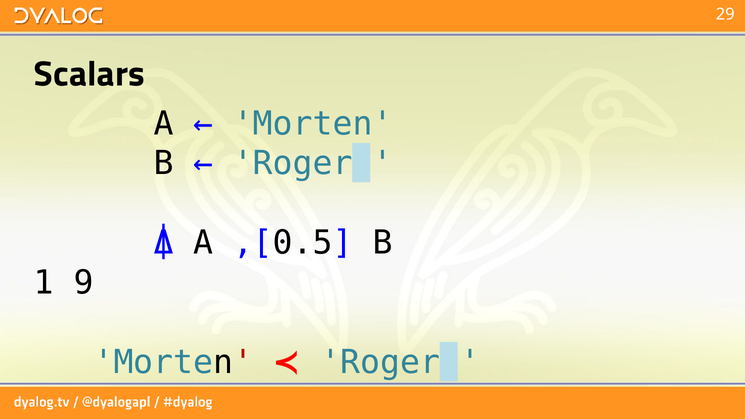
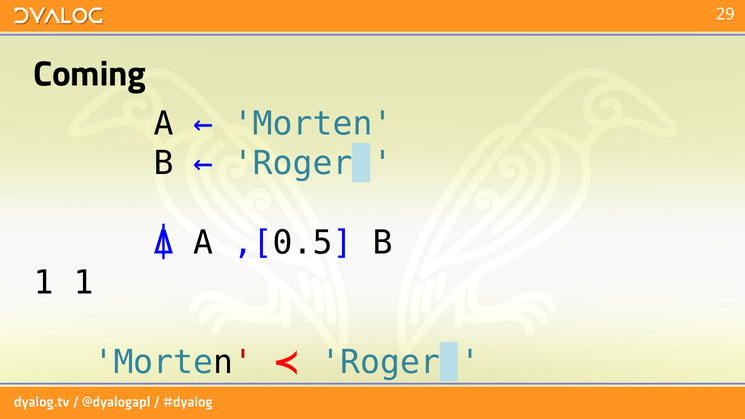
Scalars: Scalars -> Coming
1 9: 9 -> 1
